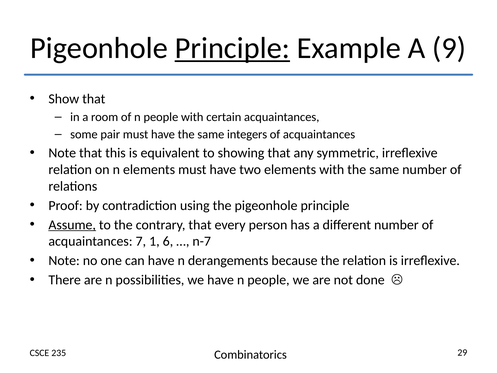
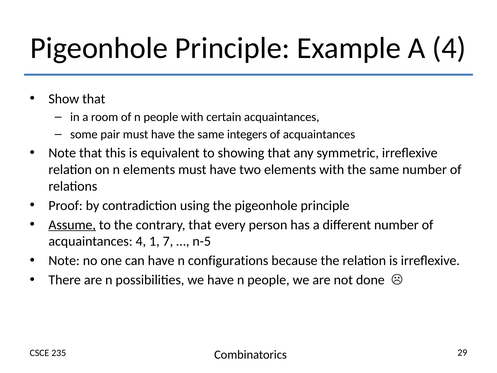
Principle at (232, 48) underline: present -> none
A 9: 9 -> 4
acquaintances 7: 7 -> 4
6: 6 -> 7
n-7: n-7 -> n-5
derangements: derangements -> configurations
